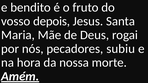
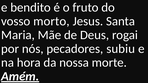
depois: depois -> morto
